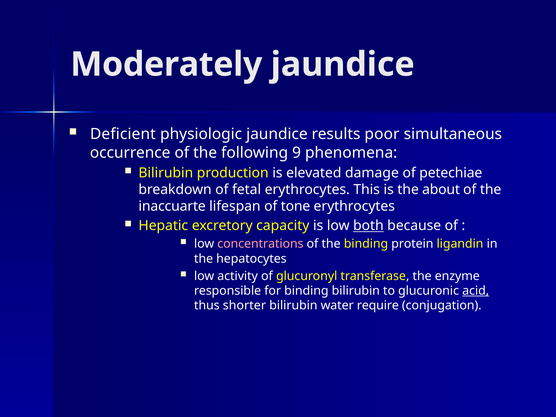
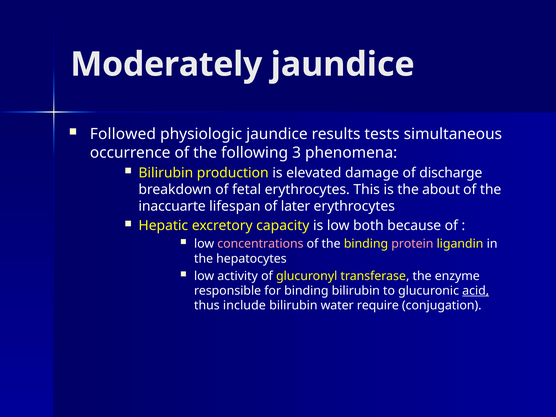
Deficient: Deficient -> Followed
poor: poor -> tests
9: 9 -> 3
petechiae: petechiae -> discharge
tone: tone -> later
both underline: present -> none
protein colour: white -> pink
shorter: shorter -> include
